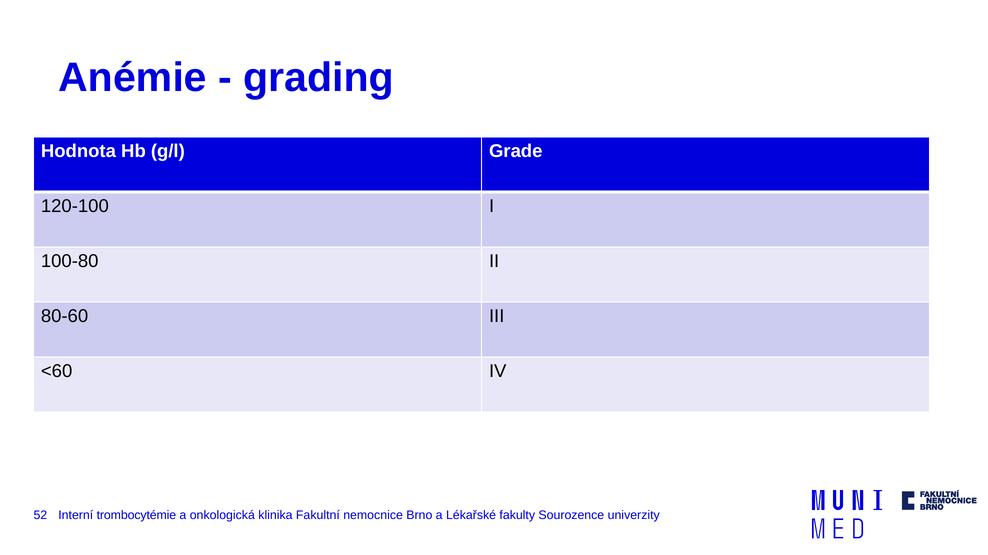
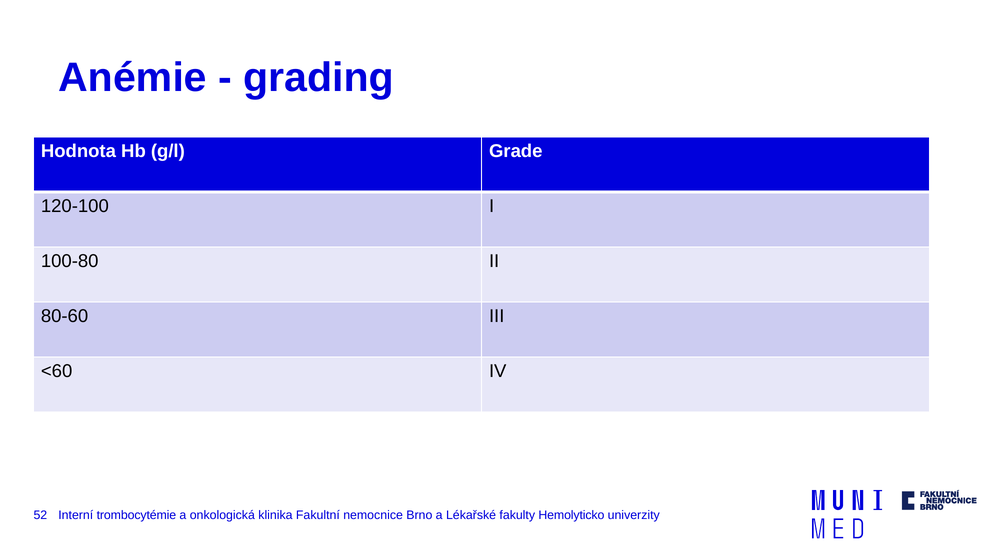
Sourozence: Sourozence -> Hemolyticko
